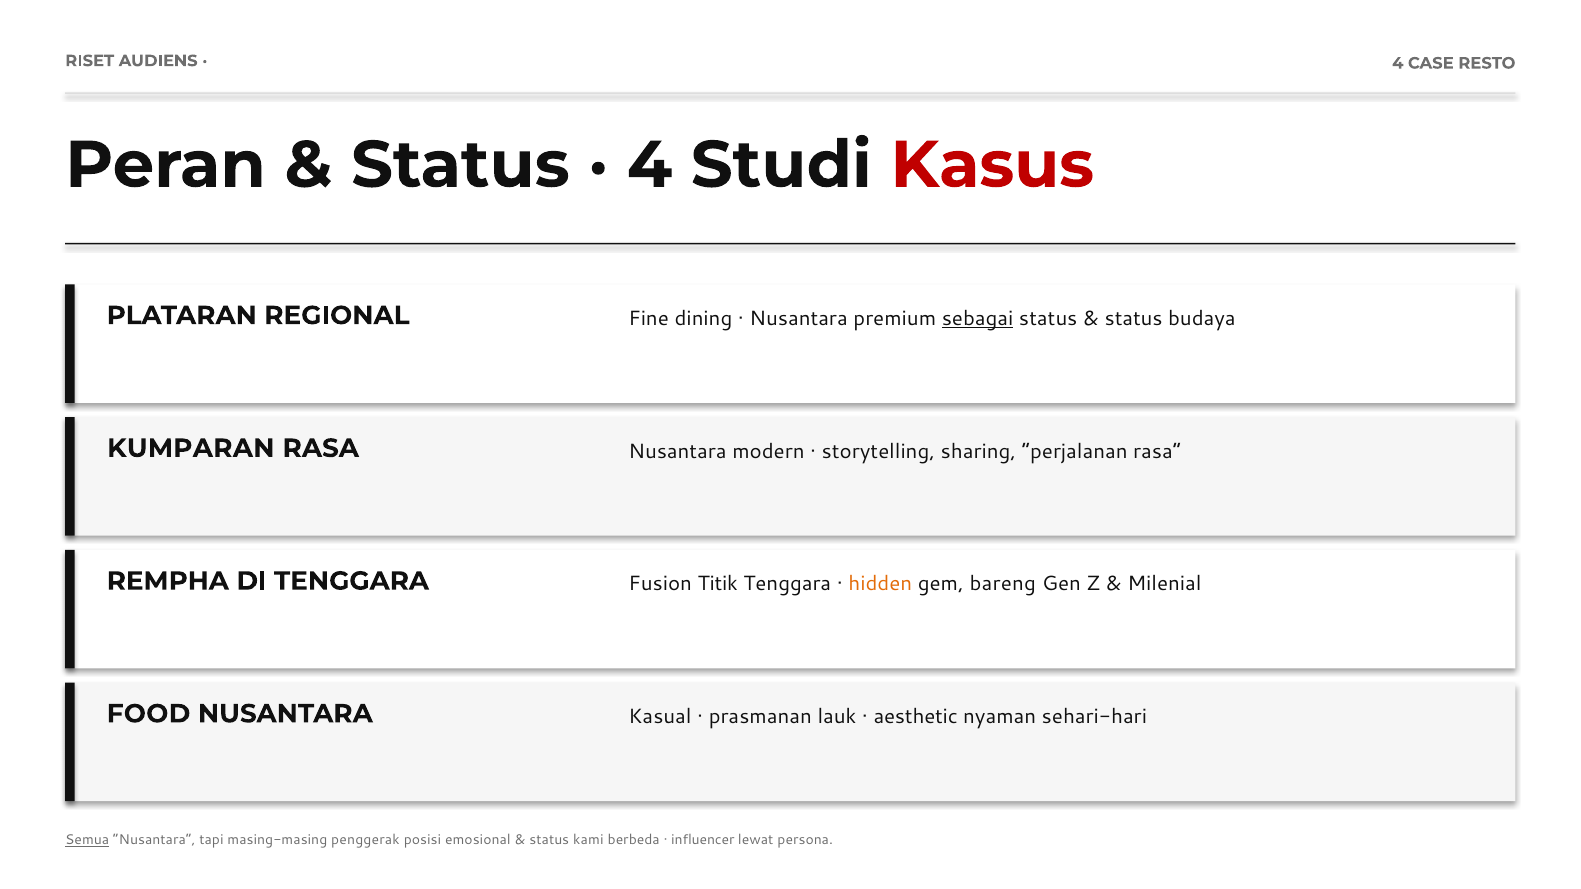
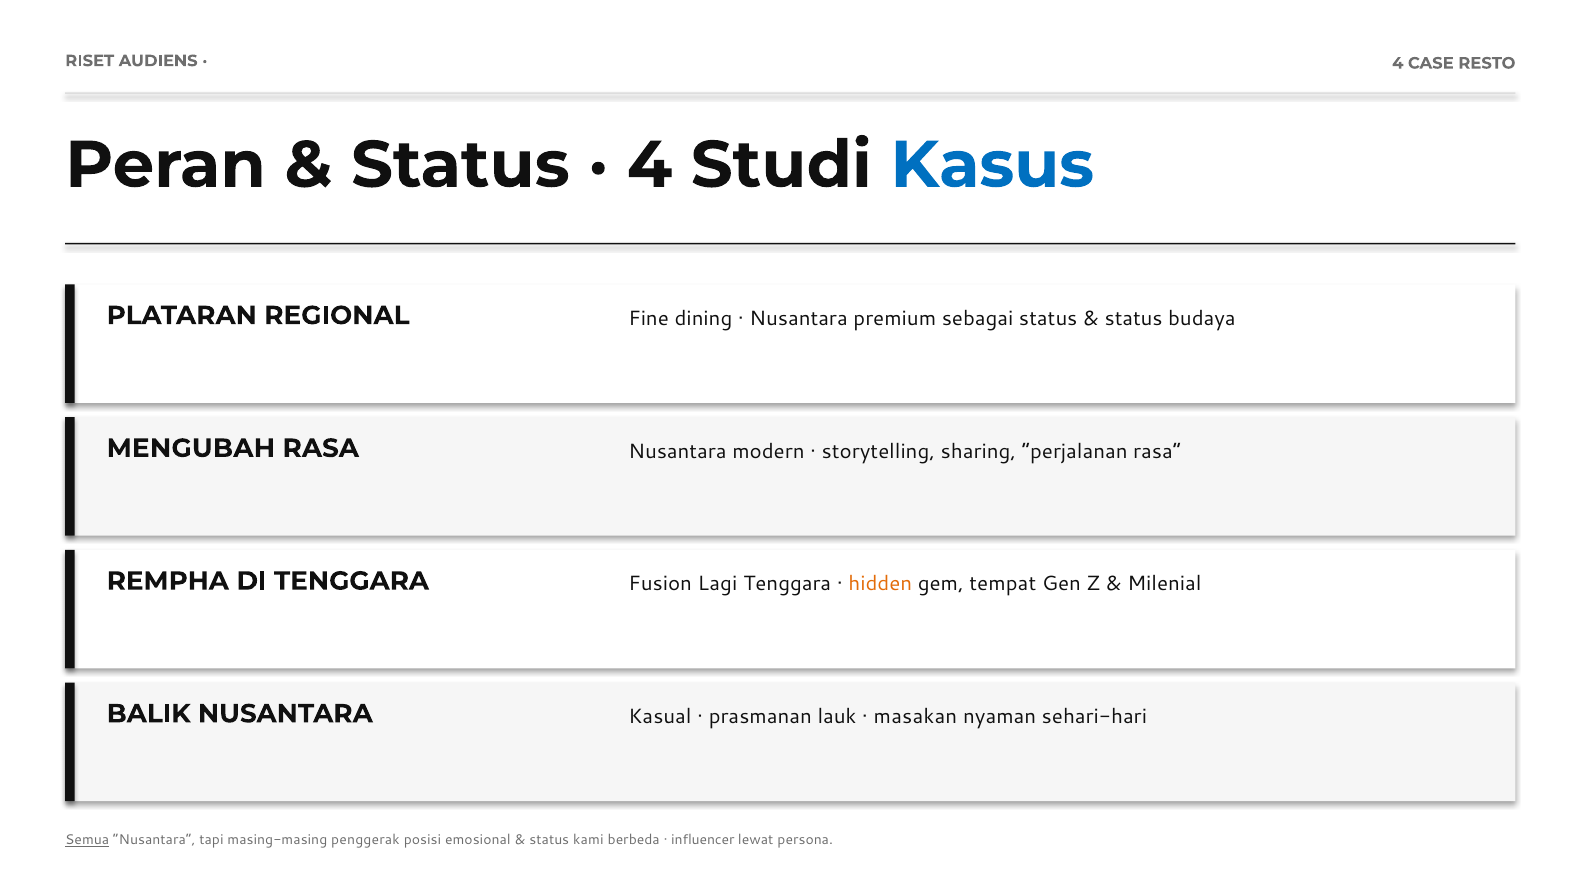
Kasus colour: red -> blue
sebagai underline: present -> none
KUMPARAN: KUMPARAN -> MENGUBAH
Titik: Titik -> Lagi
bareng: bareng -> tempat
FOOD: FOOD -> BALIK
aesthetic: aesthetic -> masakan
